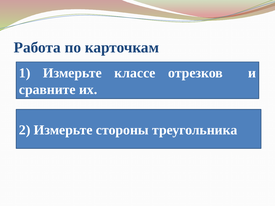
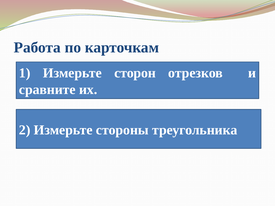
классе: классе -> сторон
